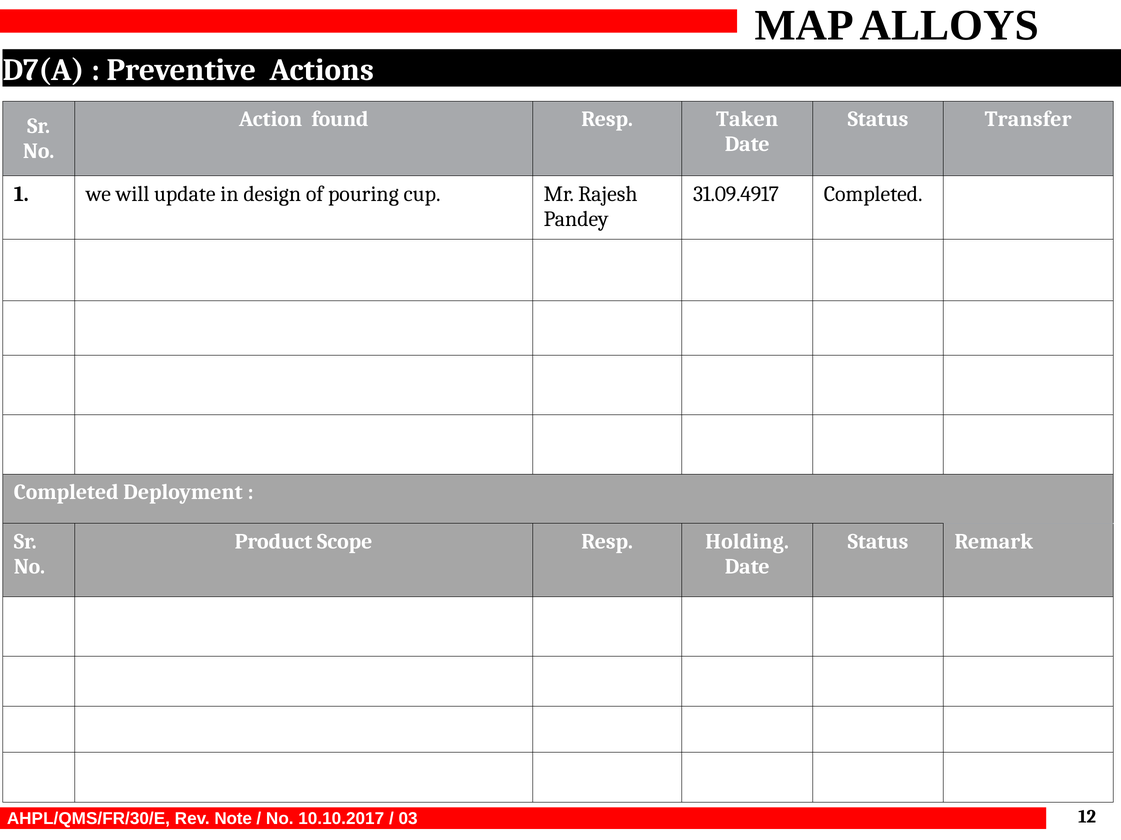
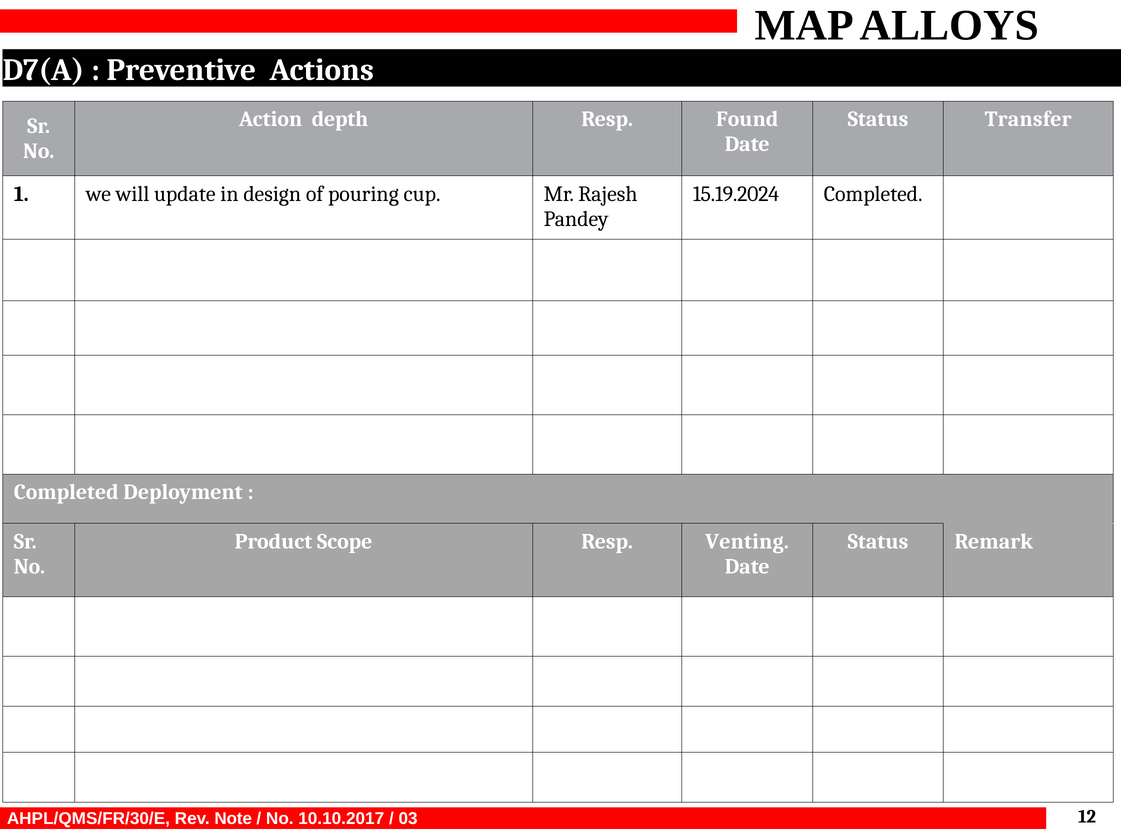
found: found -> depth
Taken: Taken -> Found
31.09.4917: 31.09.4917 -> 15.19.2024
Holding: Holding -> Venting
